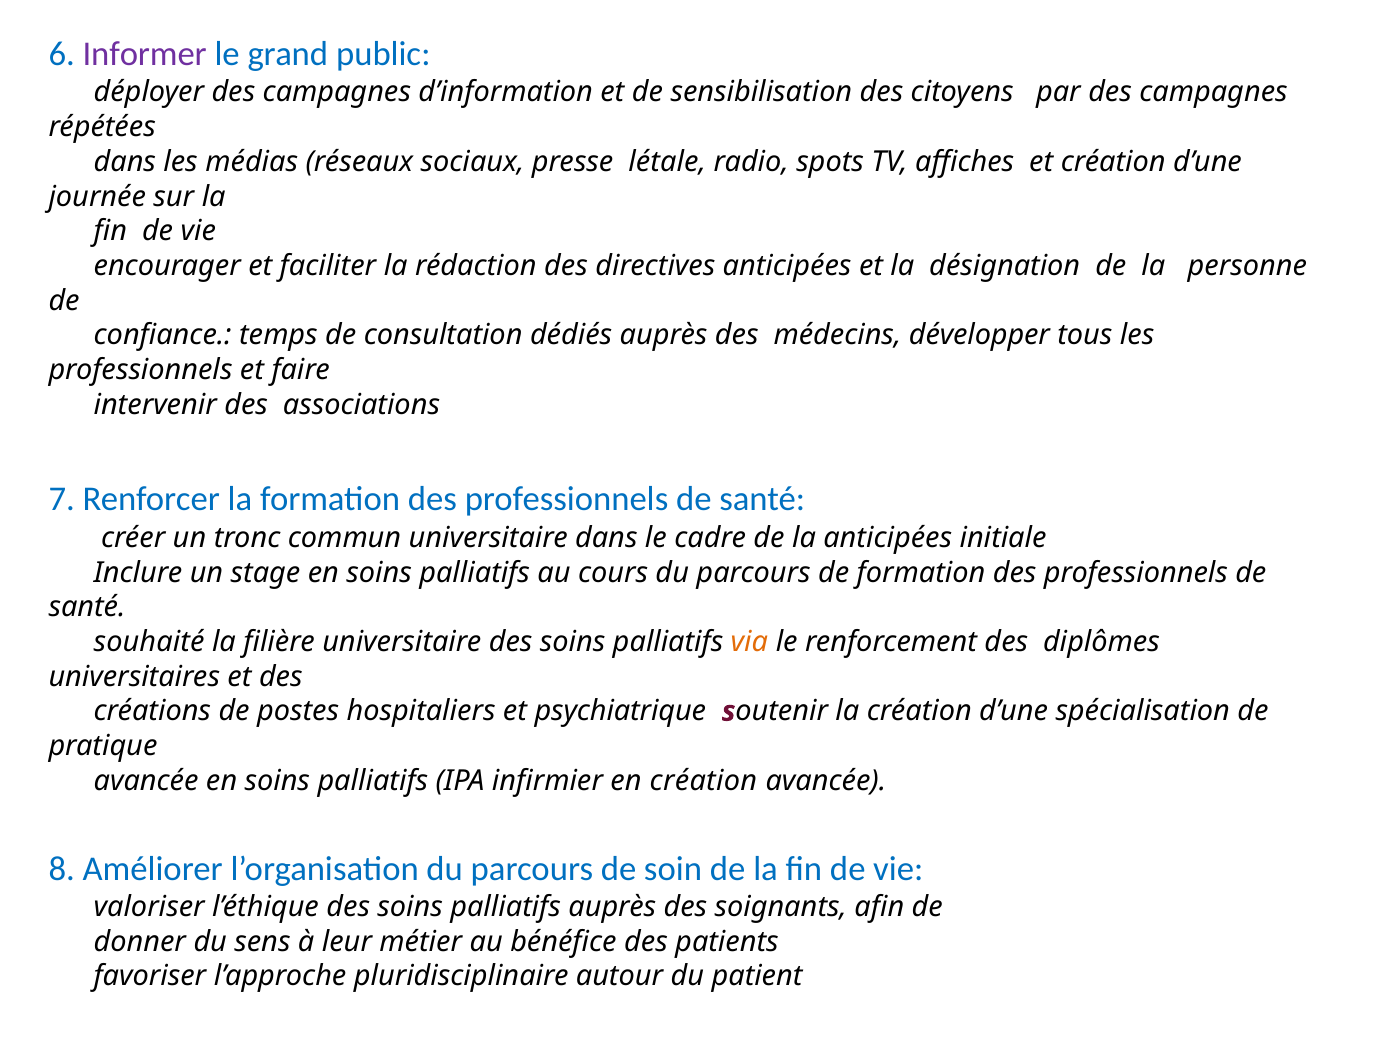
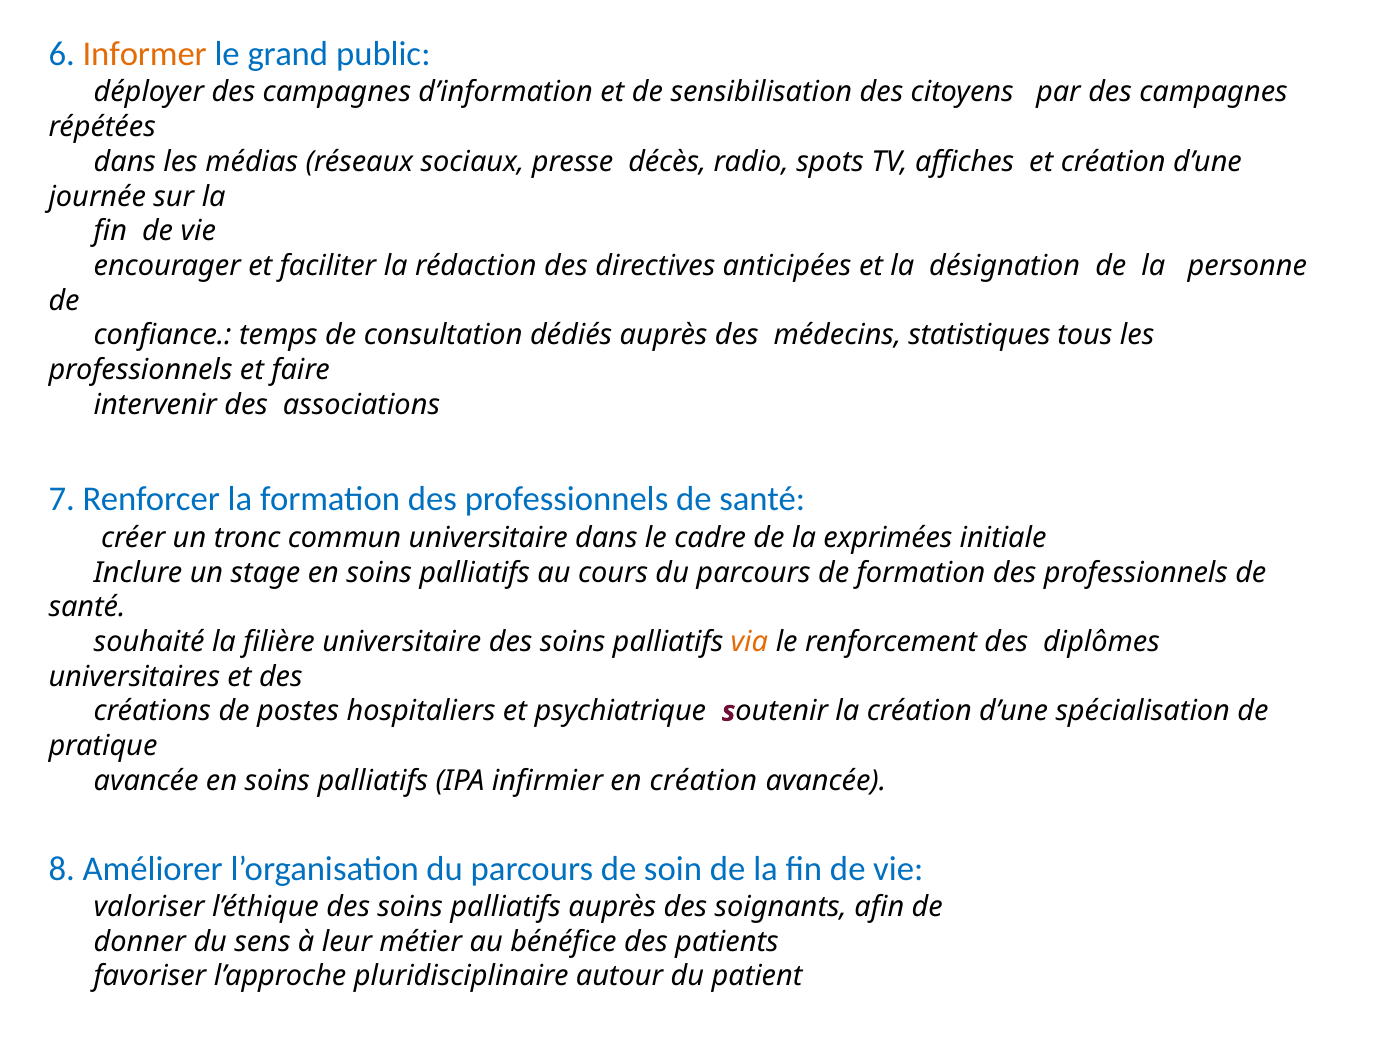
Informer colour: purple -> orange
létale: létale -> décès
médecins développer: développer -> statistiques
la anticipées: anticipées -> exprimées
